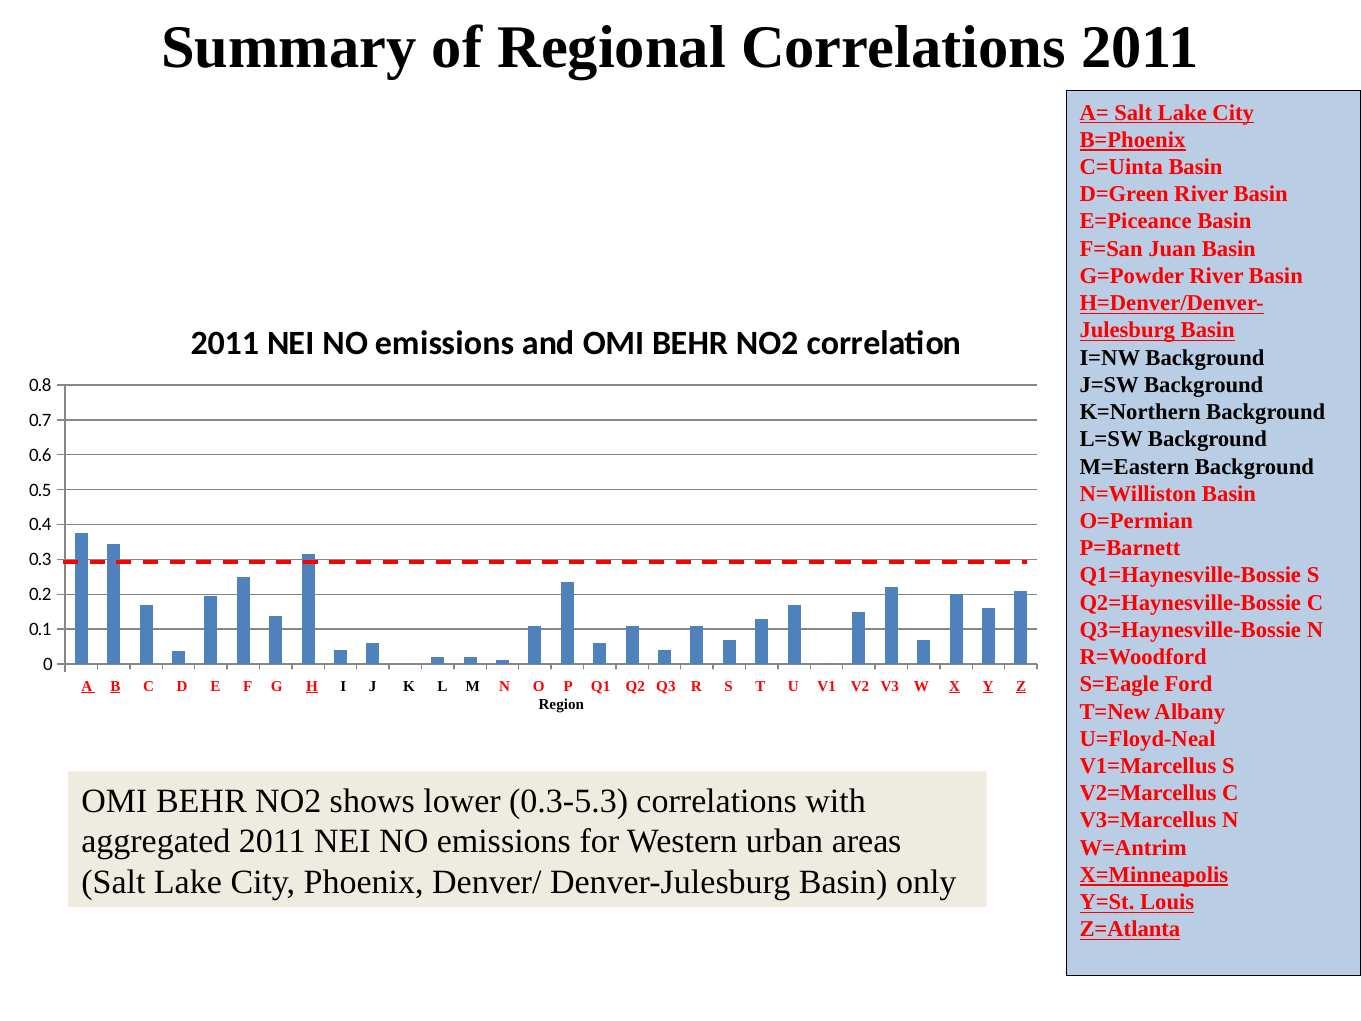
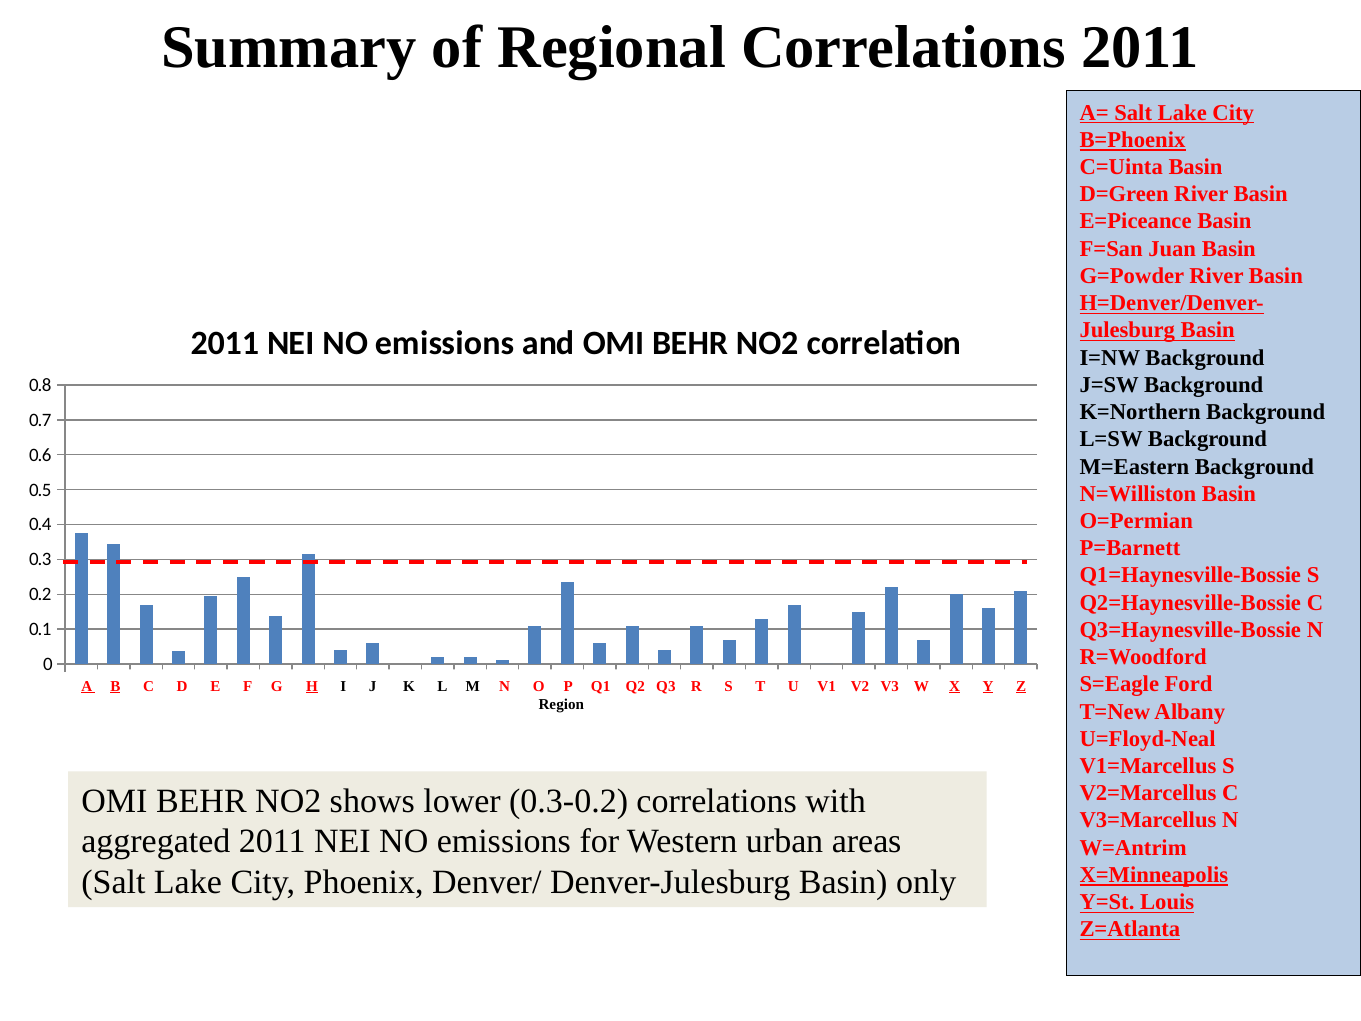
0.3-5.3: 0.3-5.3 -> 0.3-0.2
